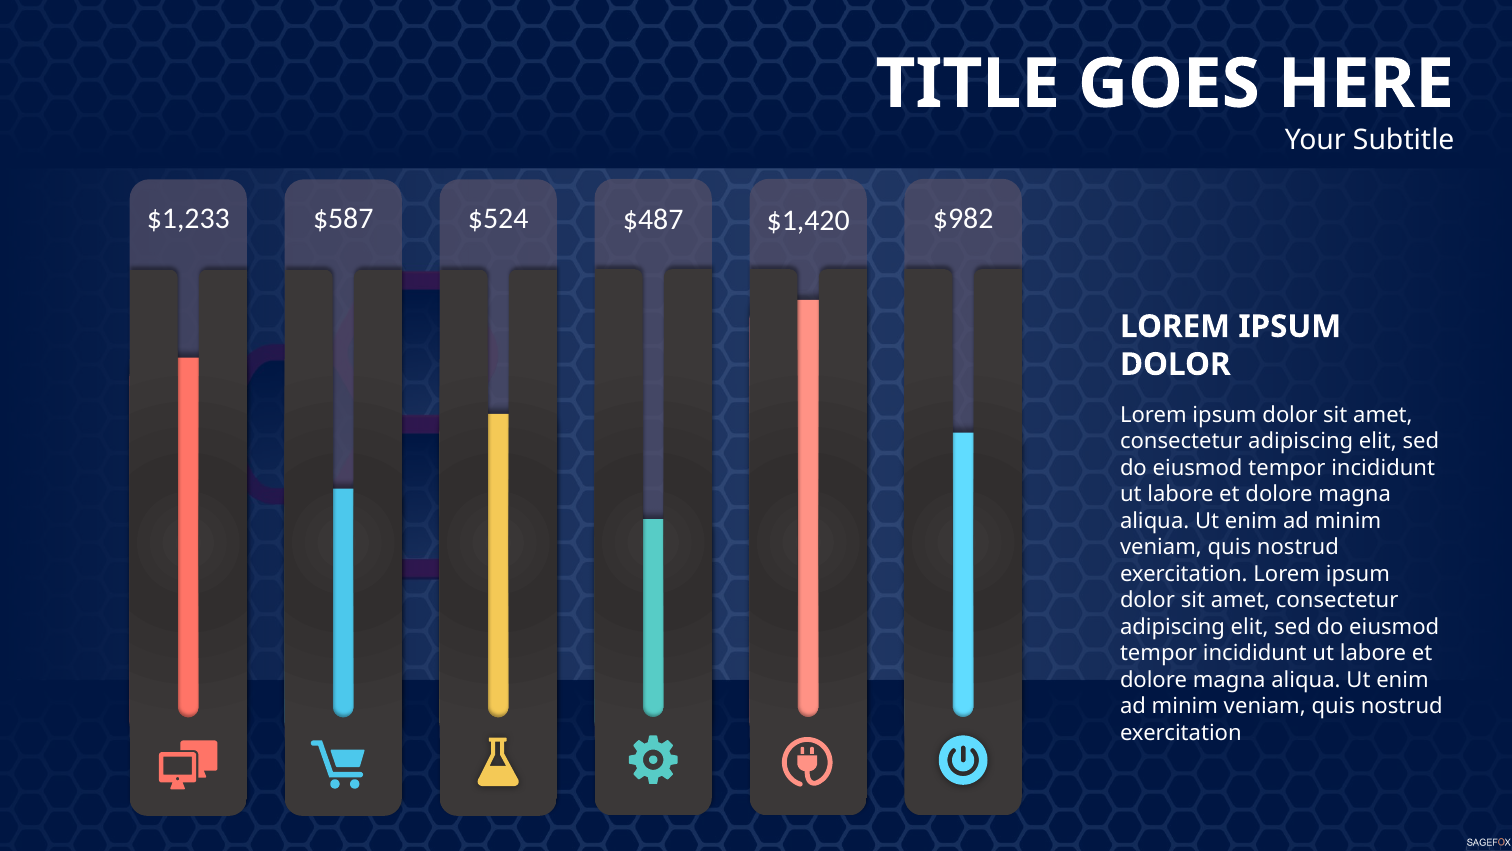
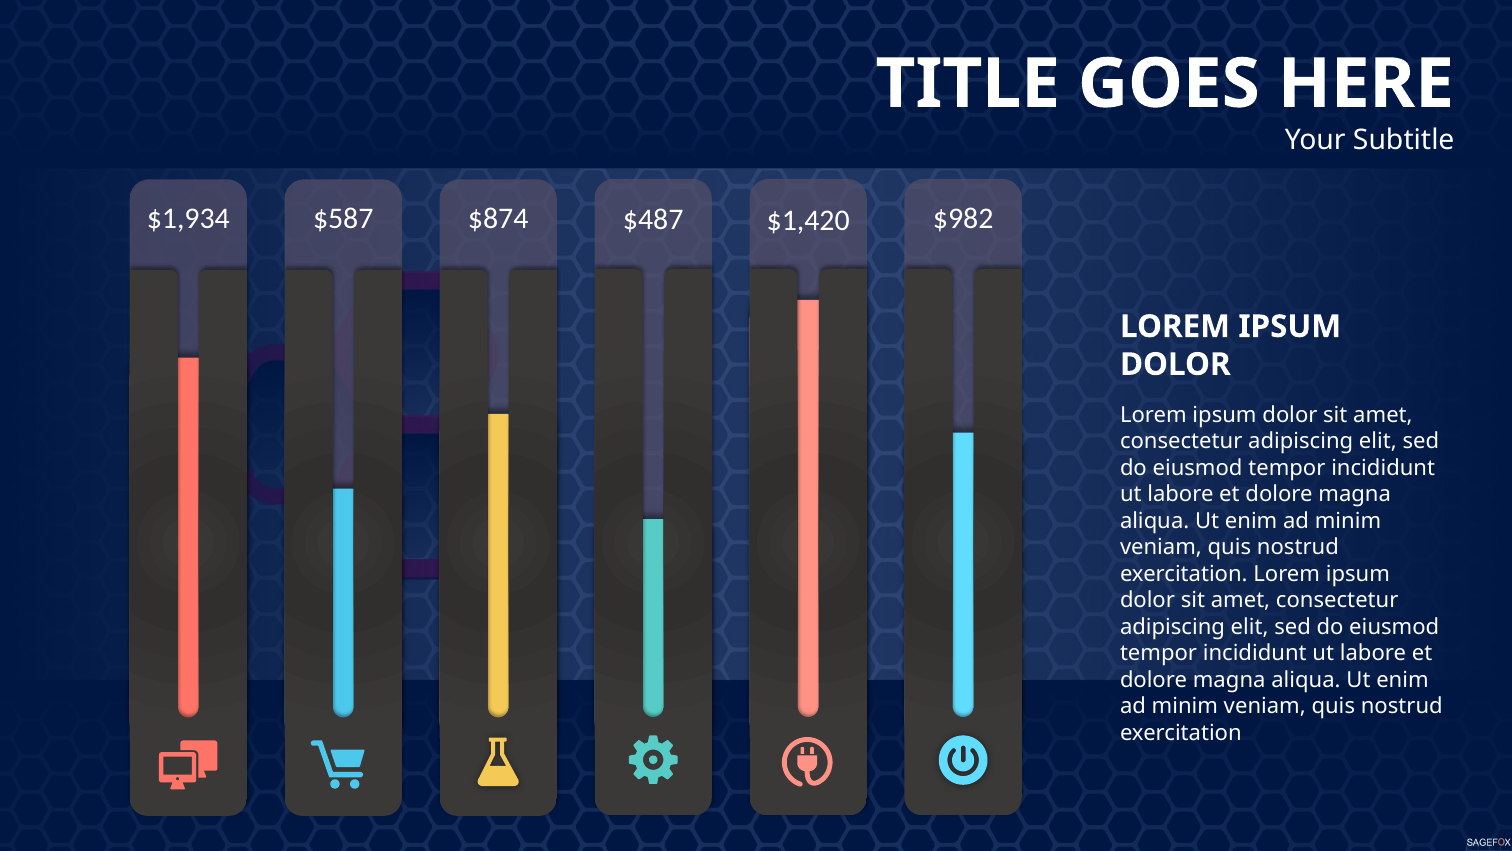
$1,233: $1,233 -> $1,934
$524: $524 -> $874
